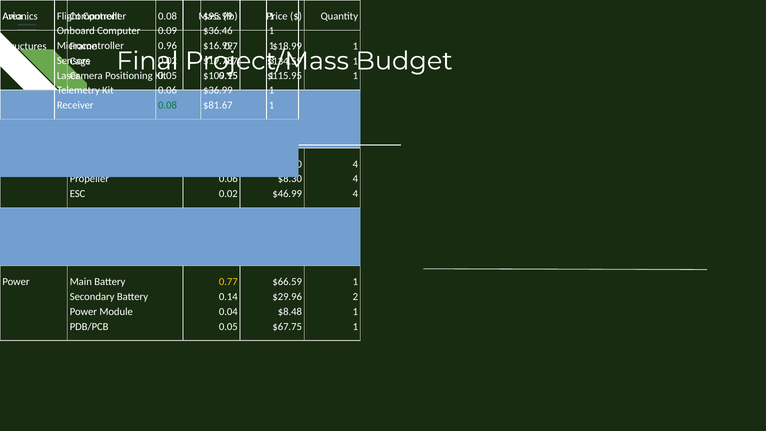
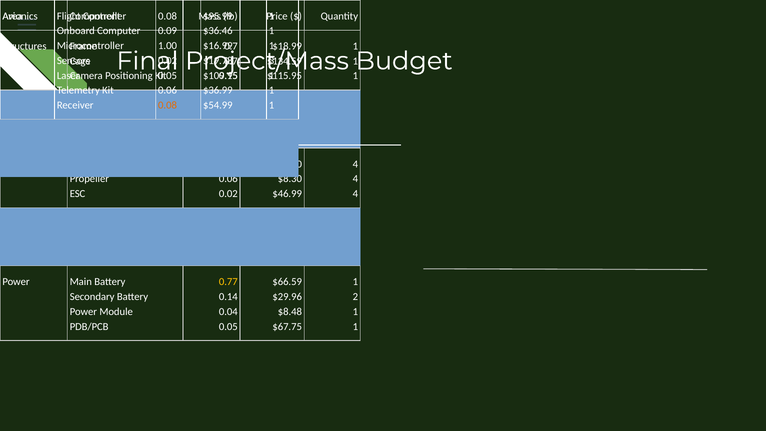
0.96: 0.96 -> 1.00
0.08 at (168, 105) colour: green -> orange
$81.67: $81.67 -> $54.99
